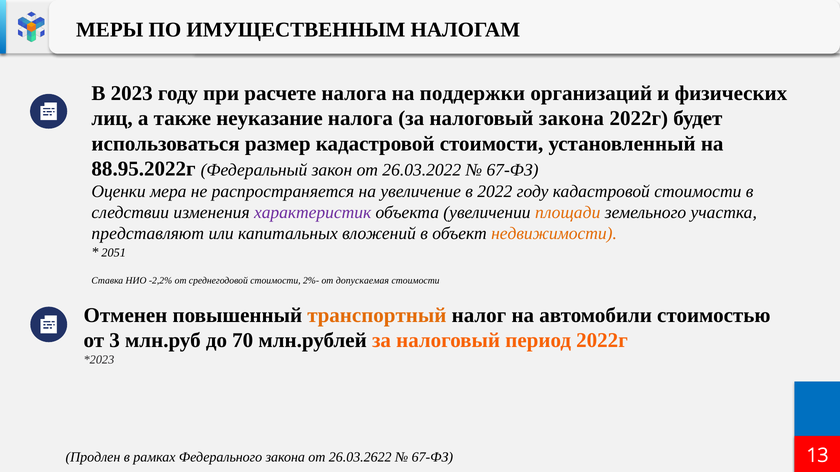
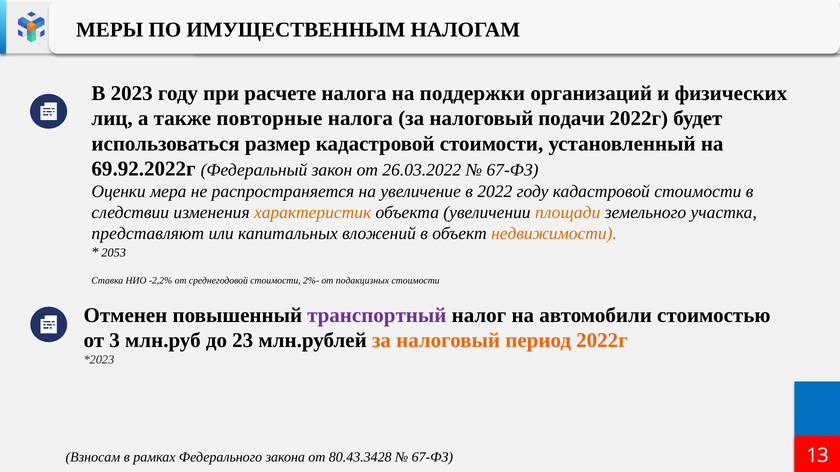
неуказание: неуказание -> повторные
налоговый закона: закона -> подачи
88.95.2022г: 88.95.2022г -> 69.92.2022г
характеристик colour: purple -> orange
2051: 2051 -> 2053
допускаемая: допускаемая -> подакцизных
транспортный colour: orange -> purple
70: 70 -> 23
Продлен: Продлен -> Взносам
26.03.2622: 26.03.2622 -> 80.43.3428
